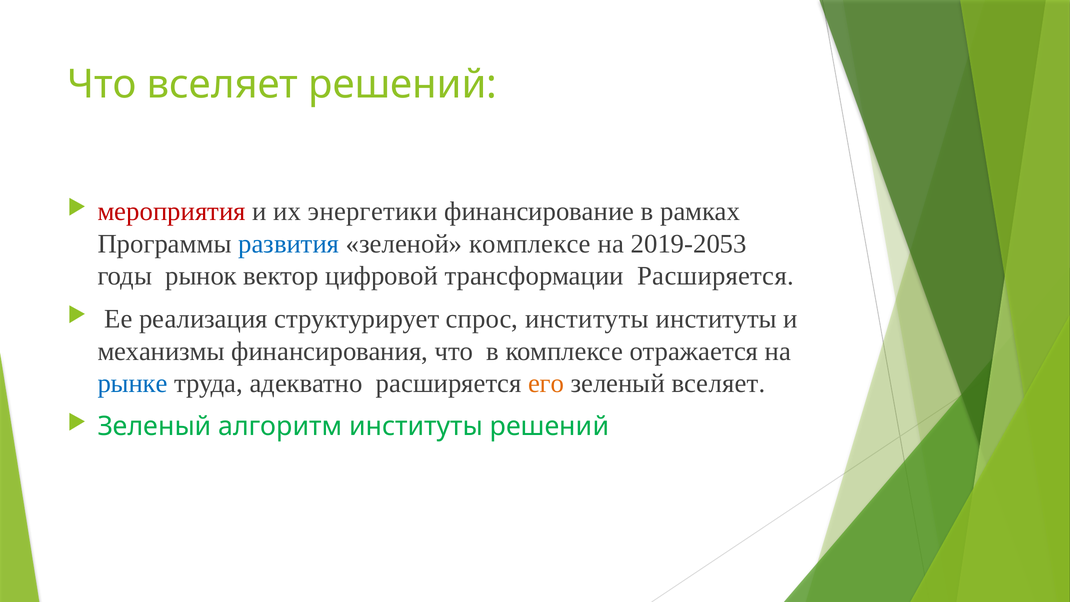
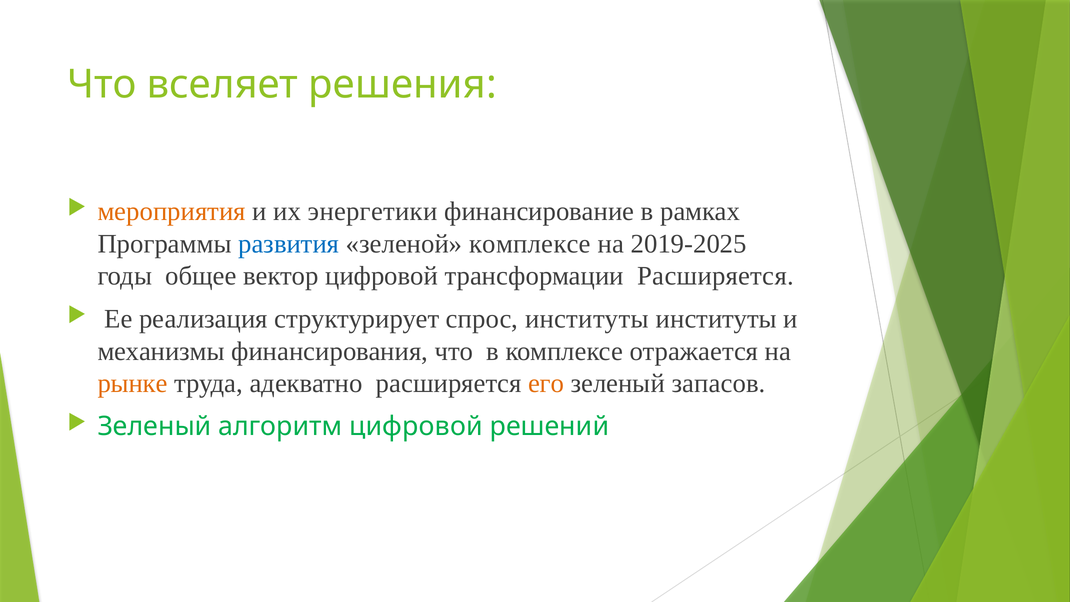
вселяет решений: решений -> решения
мероприятия colour: red -> orange
2019-2053: 2019-2053 -> 2019-2025
рынок: рынок -> общее
рынке colour: blue -> orange
зеленый вселяет: вселяет -> запасов
алгоритм институты: институты -> цифровой
